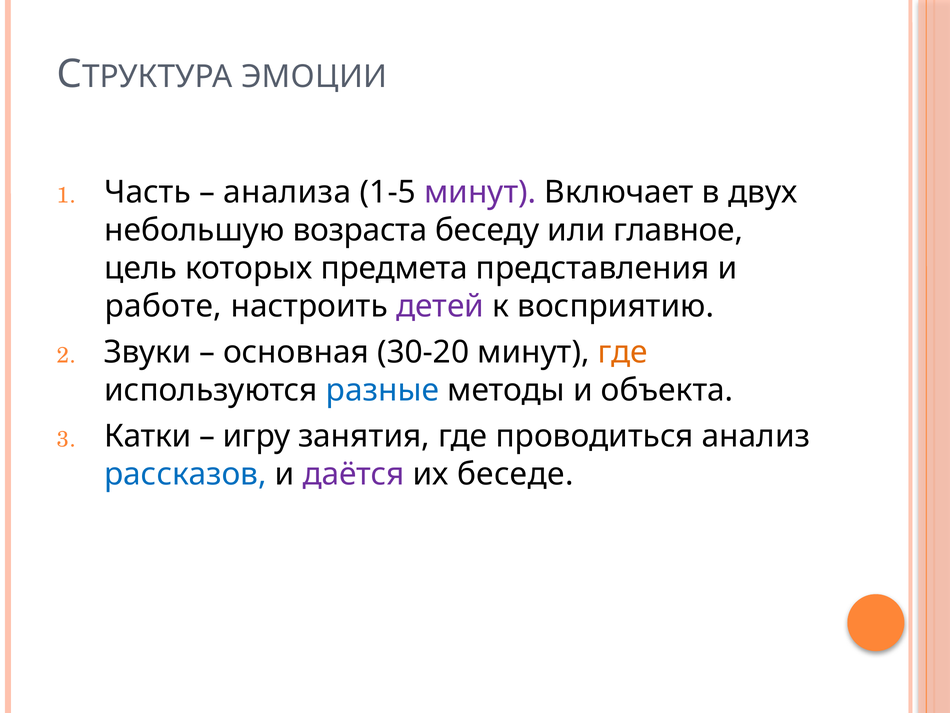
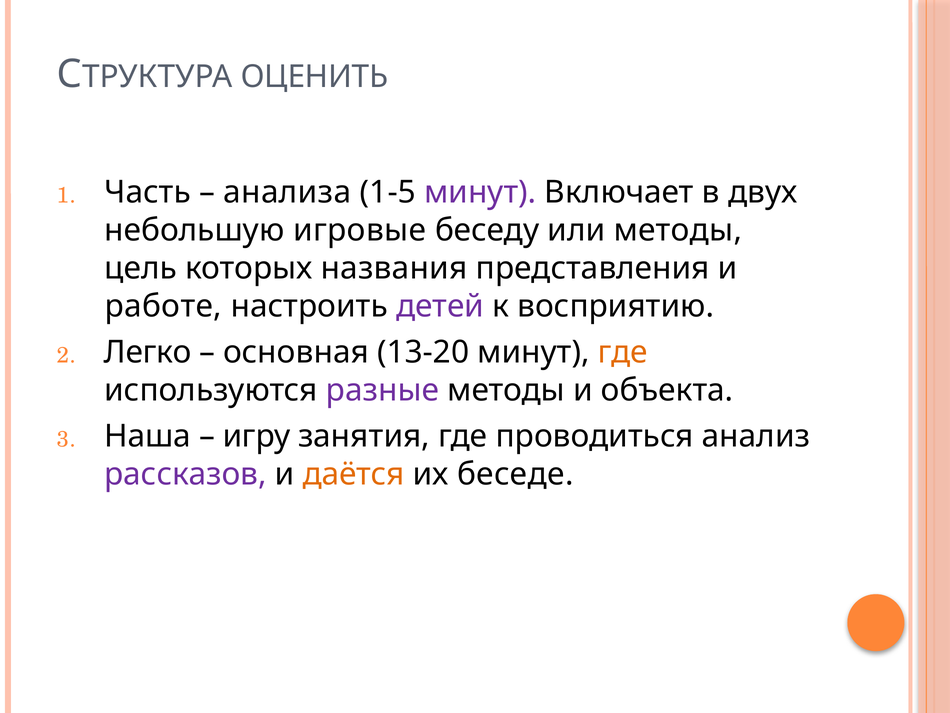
ЭМОЦИИ: ЭМОЦИИ -> ОЦЕНИТЬ
возраста: возраста -> игровые
или главное: главное -> методы
предмета: предмета -> названия
Звуки: Звуки -> Легко
30-20: 30-20 -> 13-20
разные colour: blue -> purple
Катки: Катки -> Наша
рассказов colour: blue -> purple
даётся colour: purple -> orange
